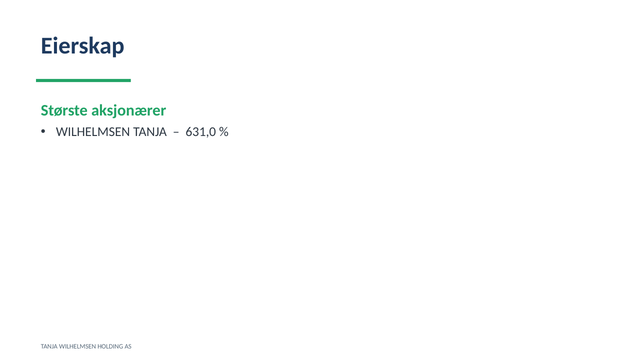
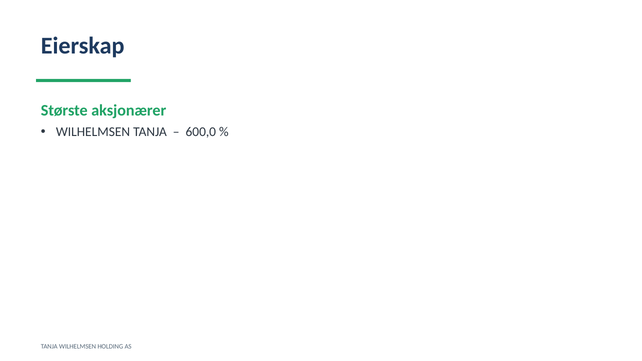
631,0: 631,0 -> 600,0
